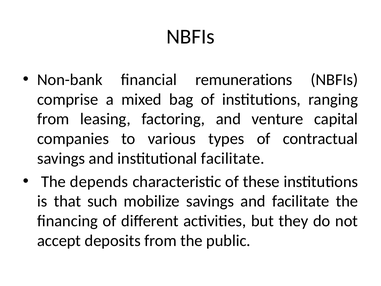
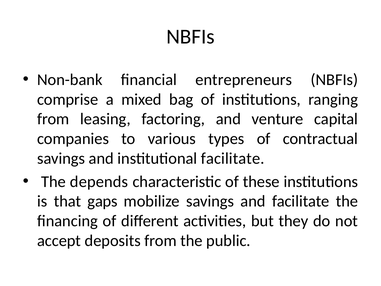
remunerations: remunerations -> entrepreneurs
such: such -> gaps
